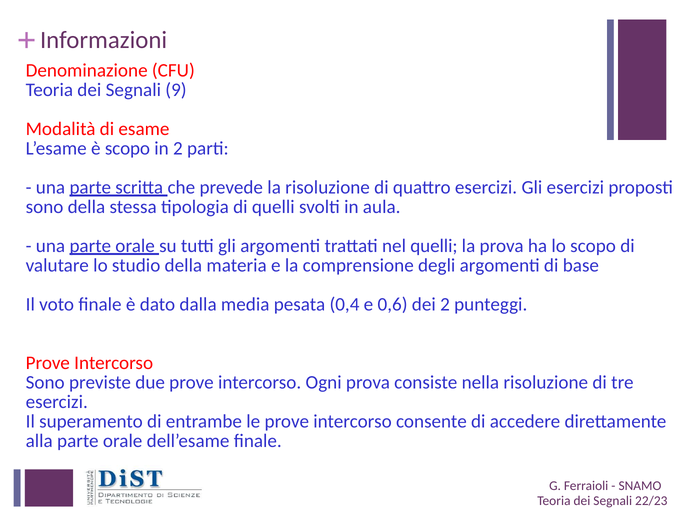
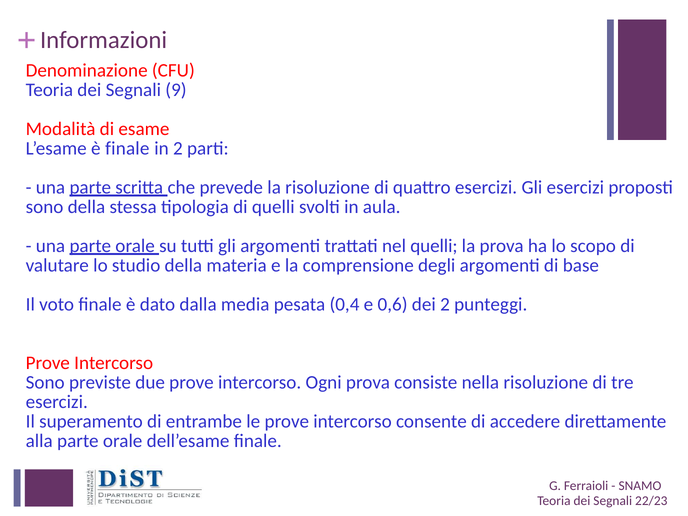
è scopo: scopo -> finale
